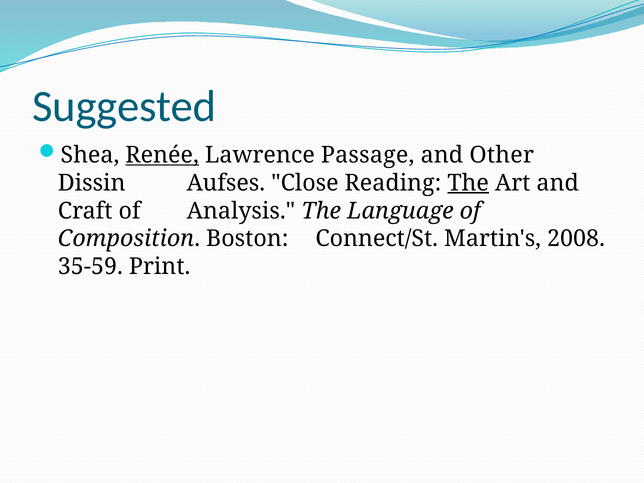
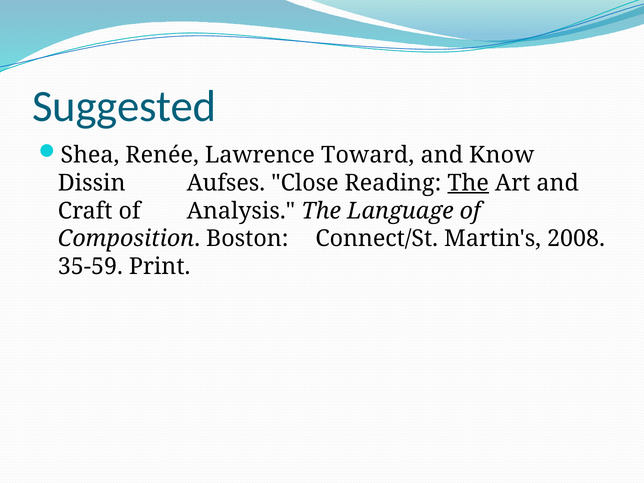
Renée underline: present -> none
Passage: Passage -> Toward
Other: Other -> Know
